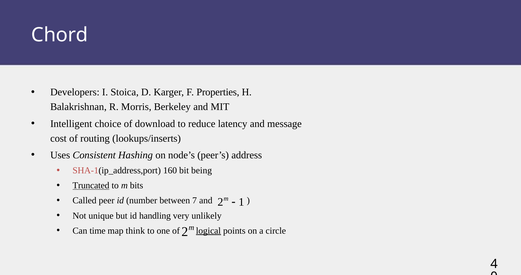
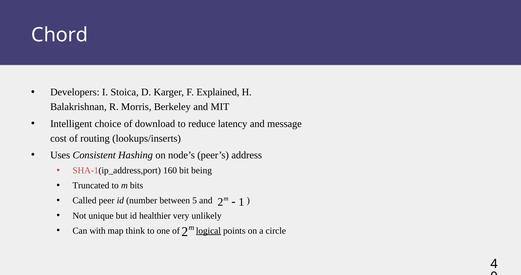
Properties: Properties -> Explained
Truncated underline: present -> none
7: 7 -> 5
handling: handling -> healthier
time: time -> with
